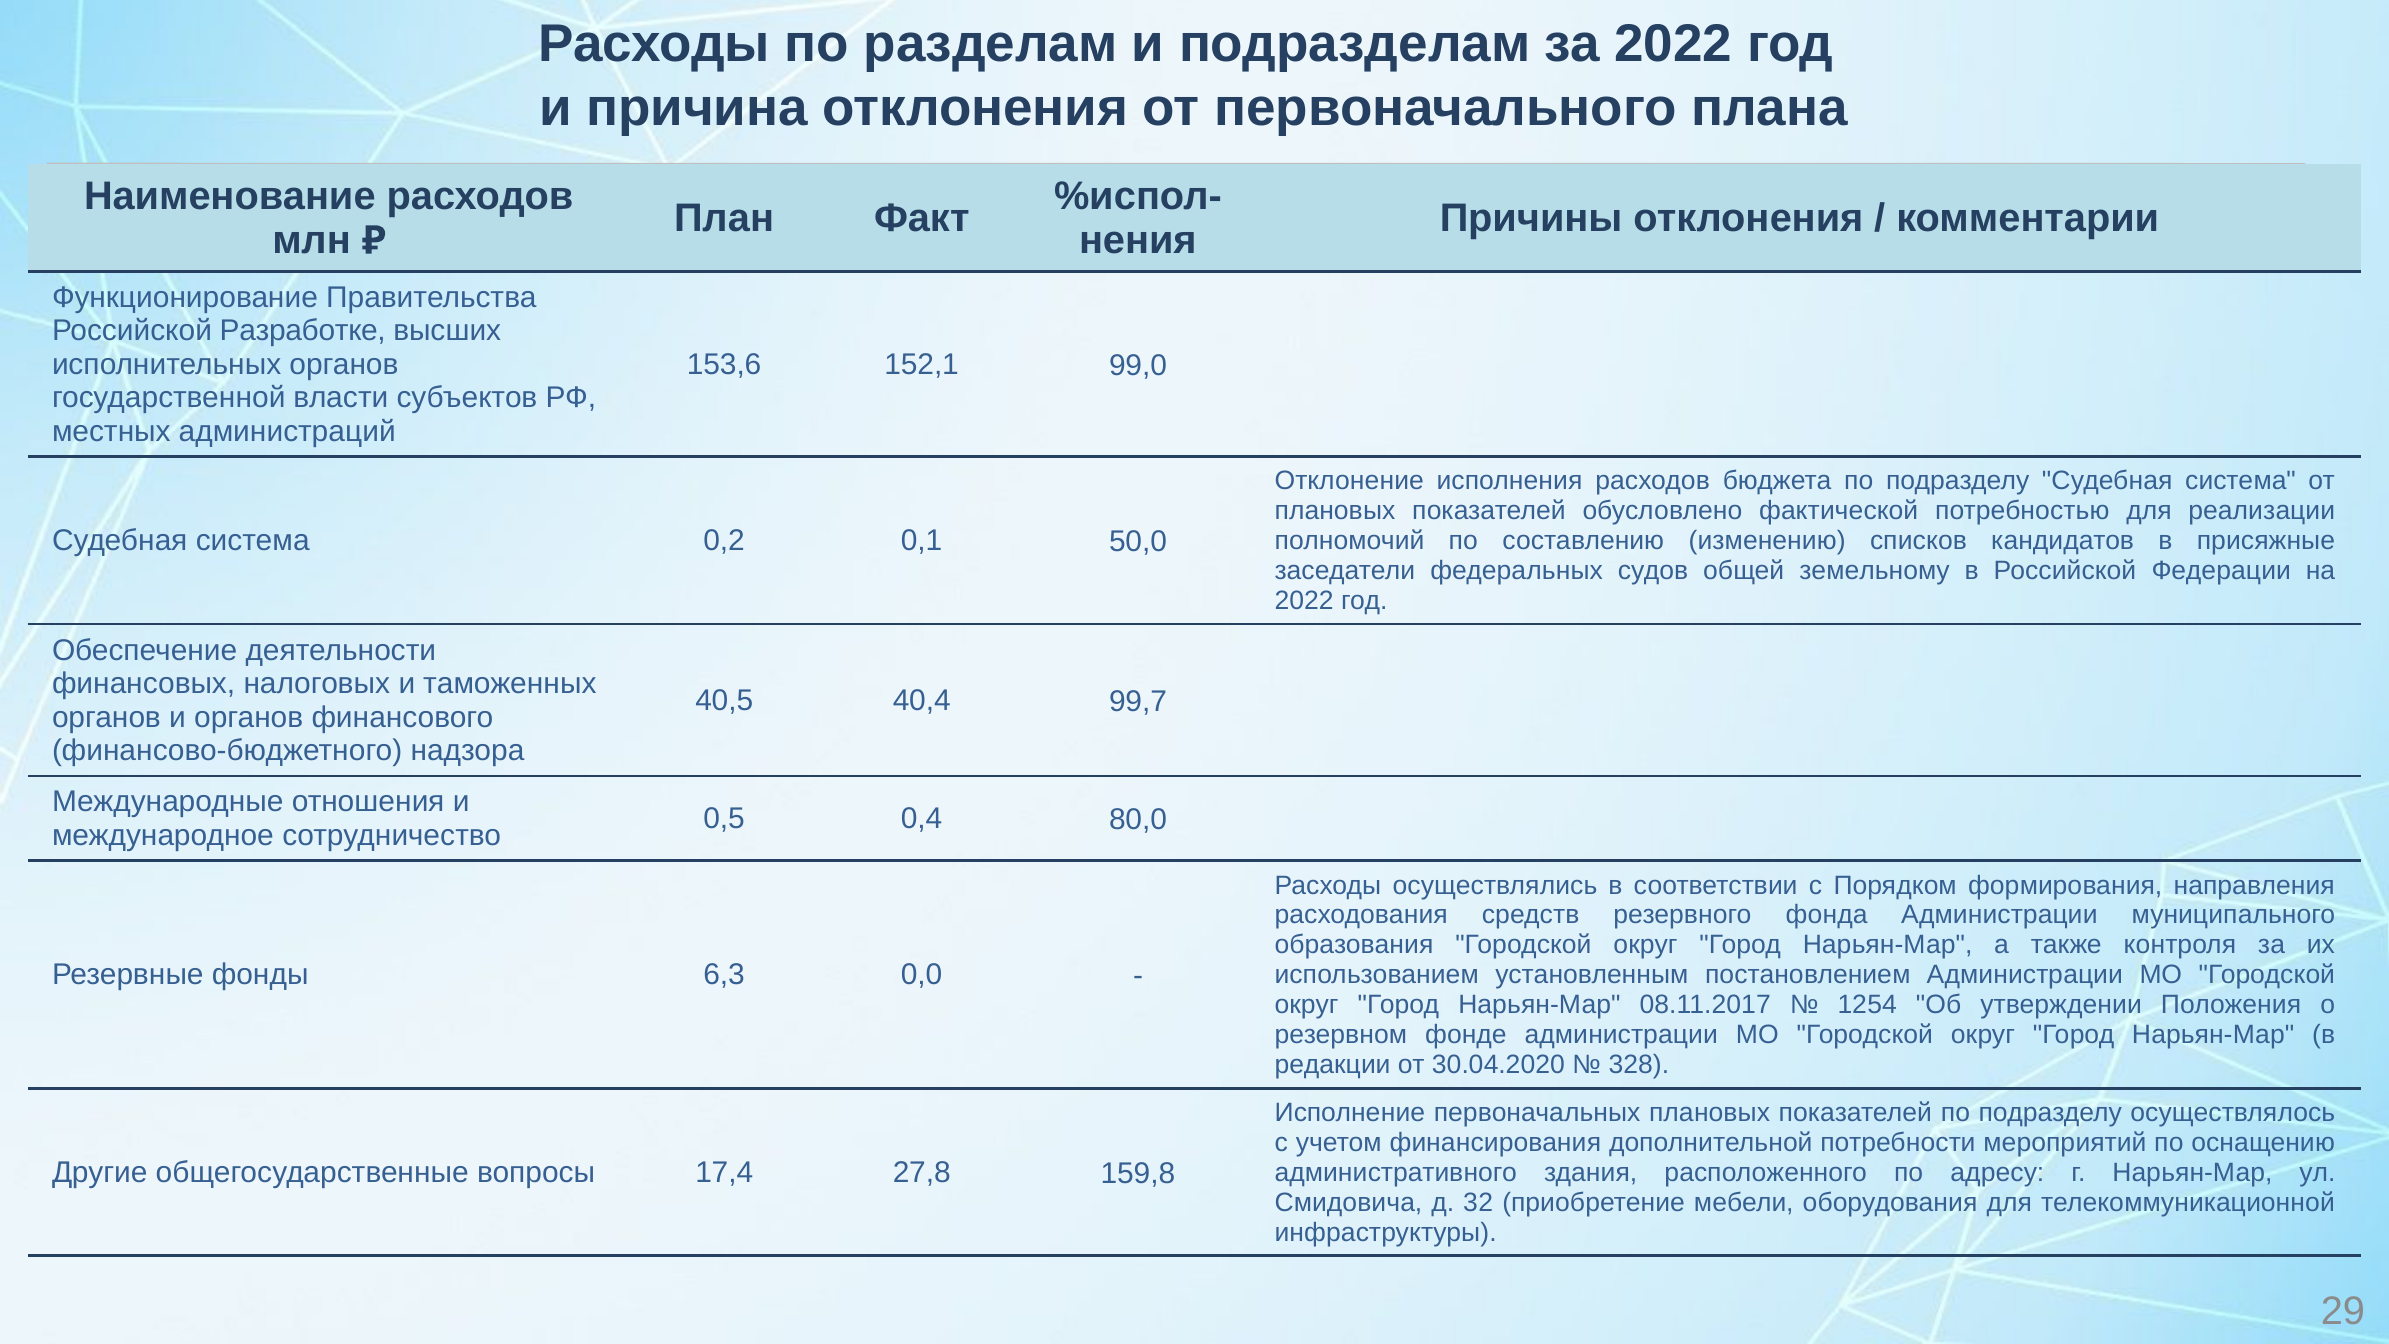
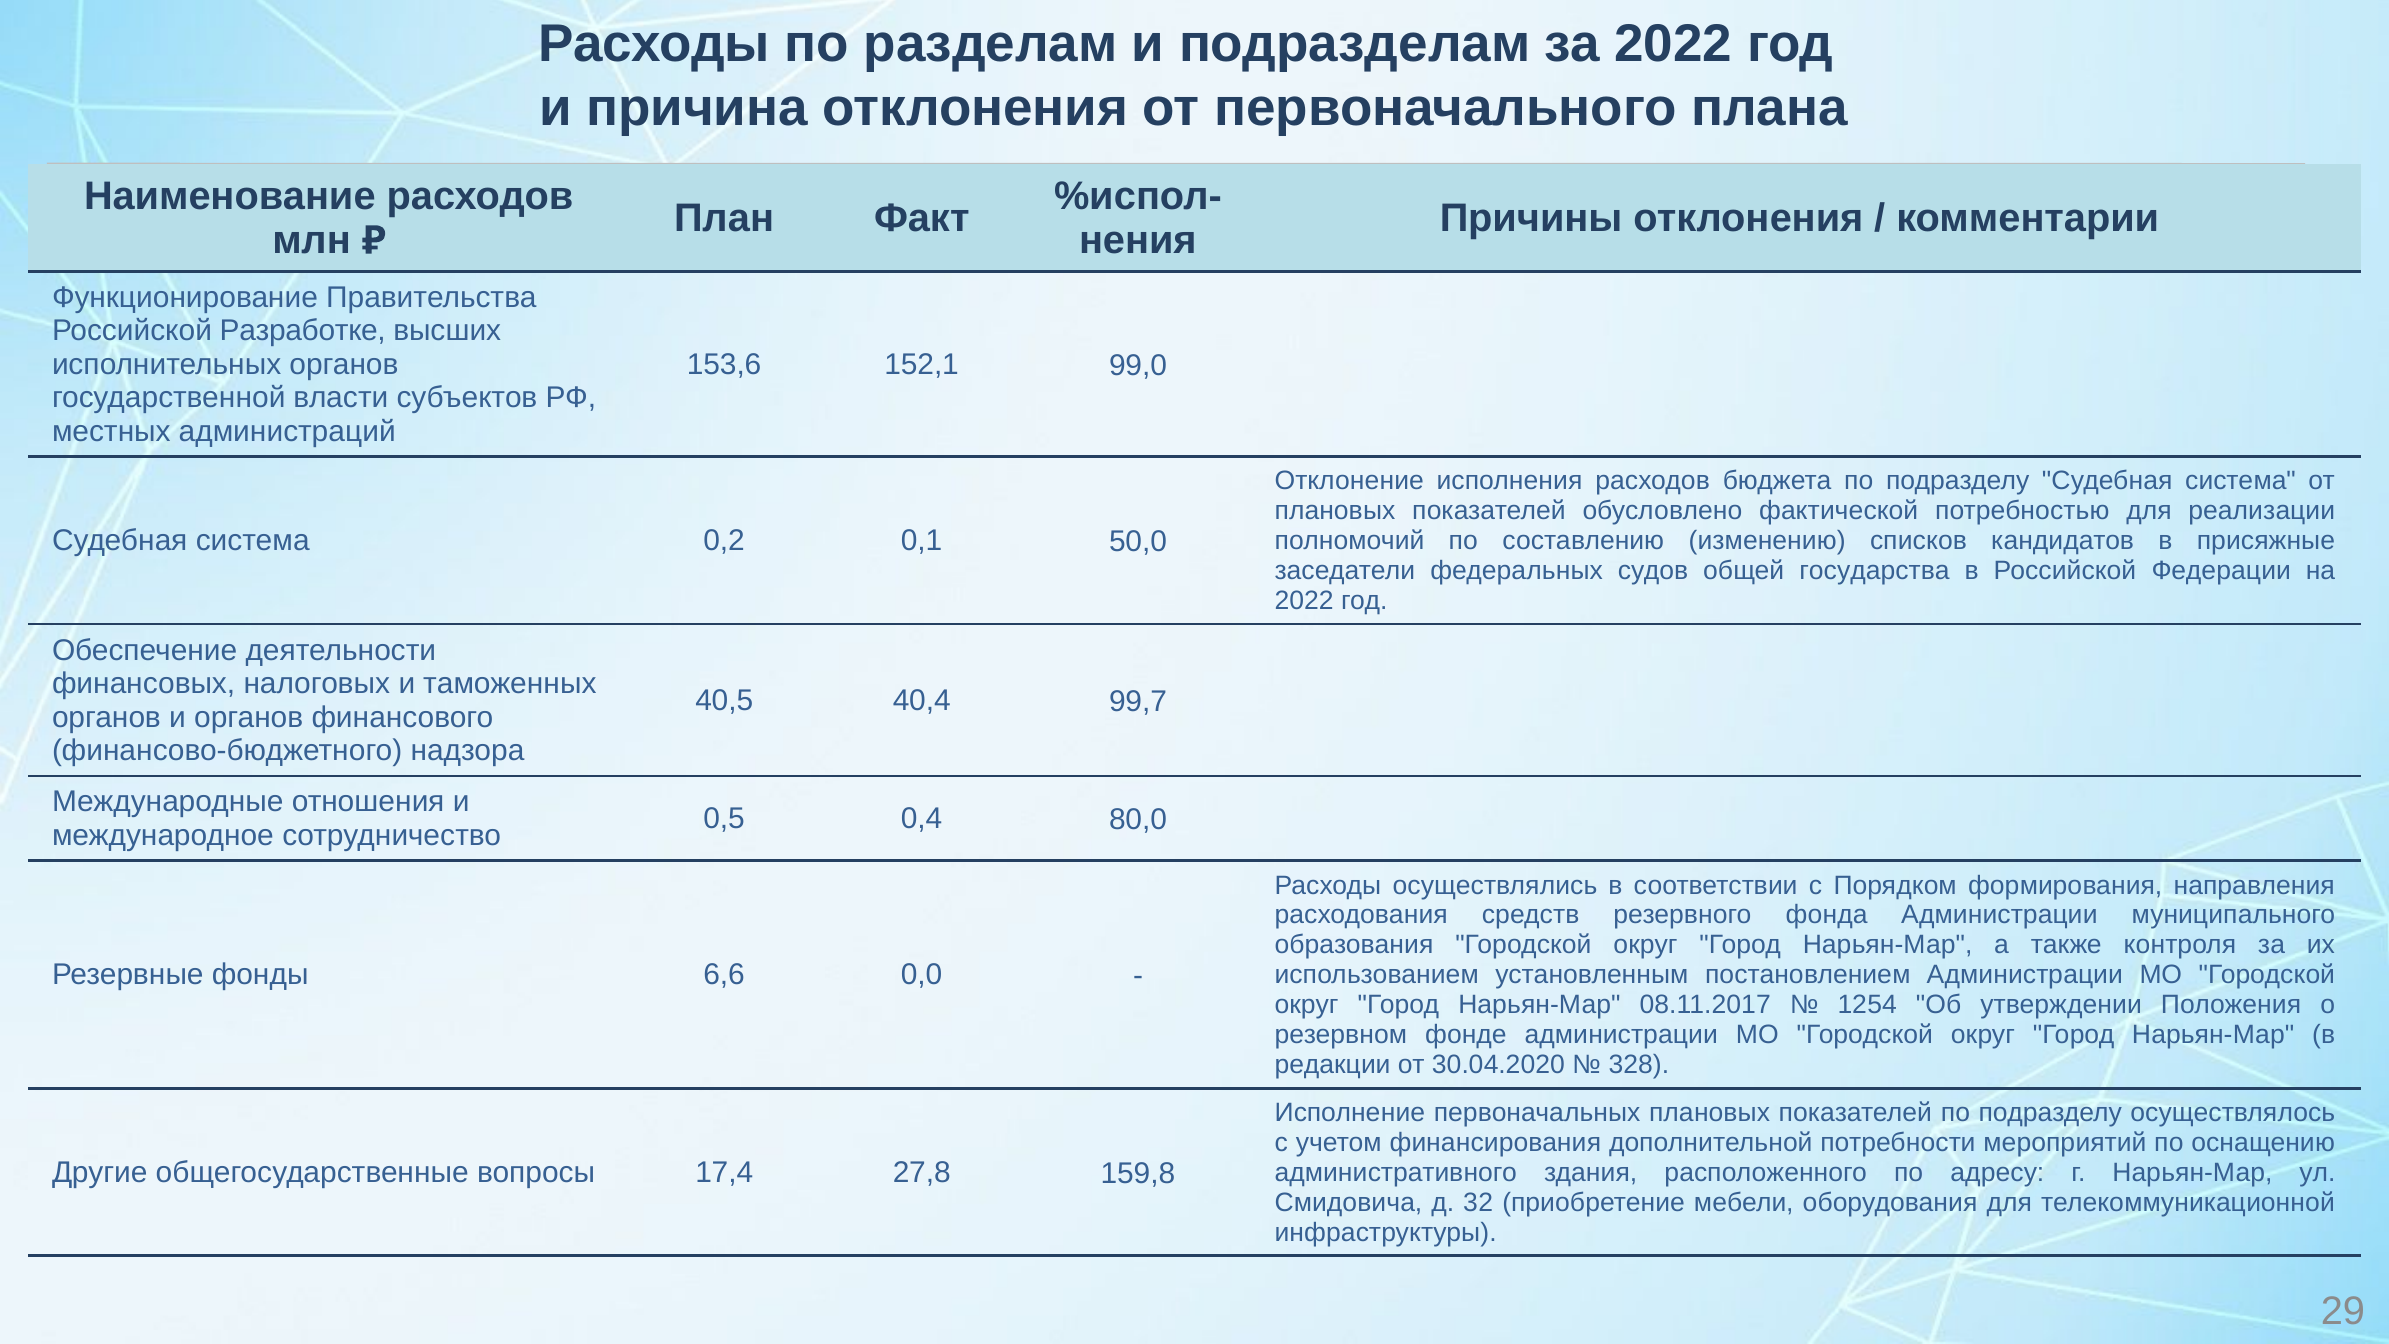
земельному: земельному -> государства
6,3: 6,3 -> 6,6
